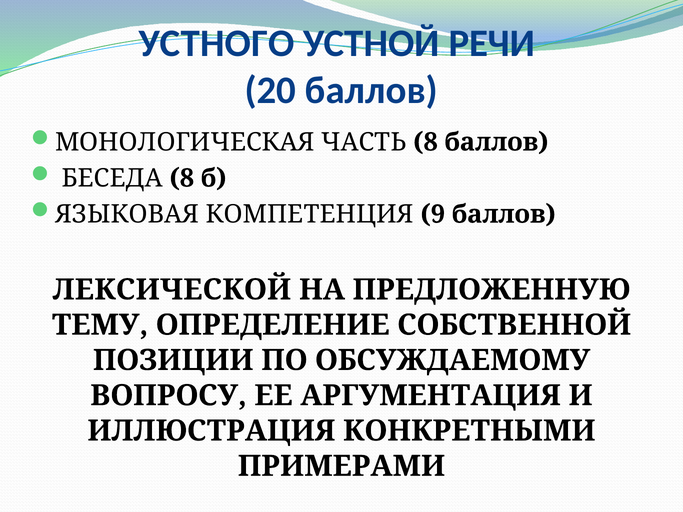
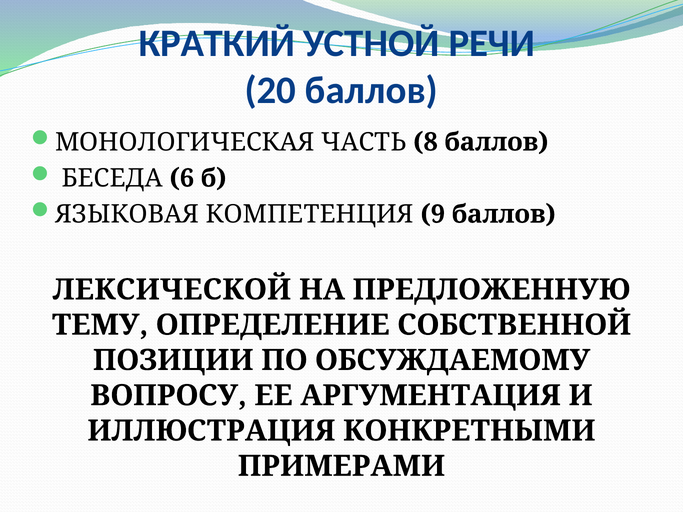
УСТНОГО: УСТНОГО -> КРАТКИЙ
БЕСЕДА 8: 8 -> 6
